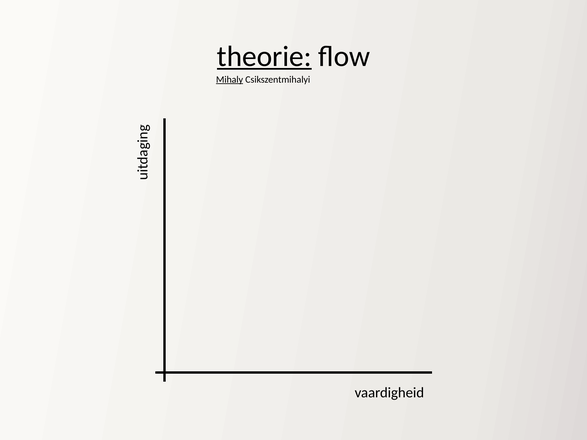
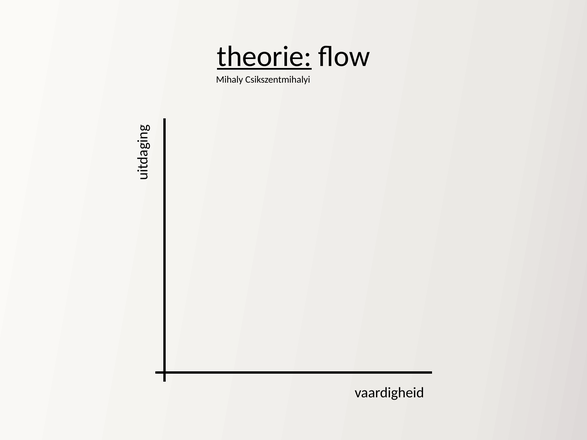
Mihaly underline: present -> none
